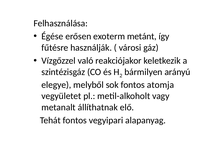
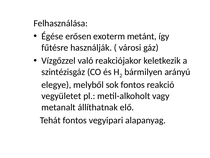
atomja: atomja -> reakció
